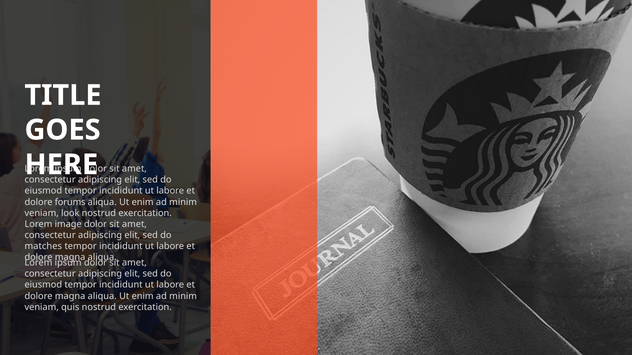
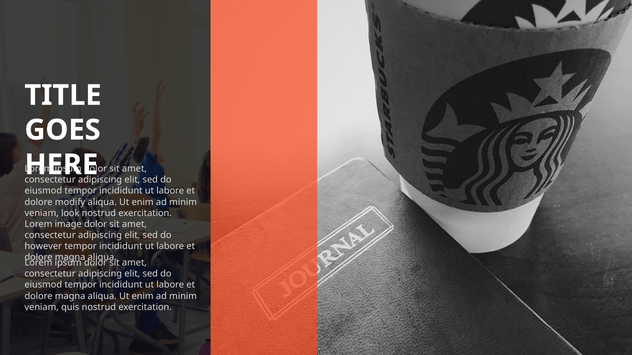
forums: forums -> modify
matches: matches -> however
